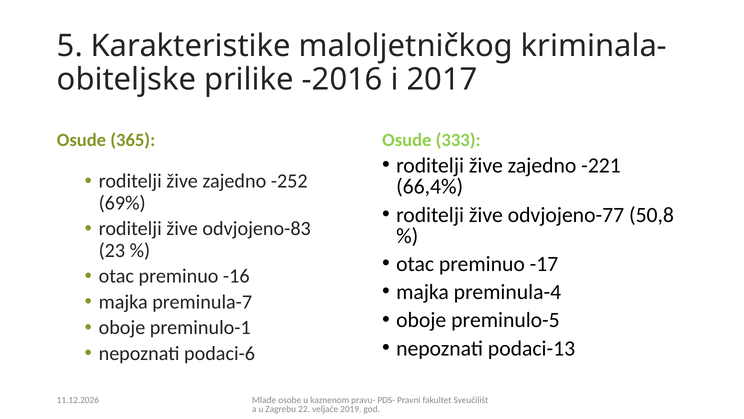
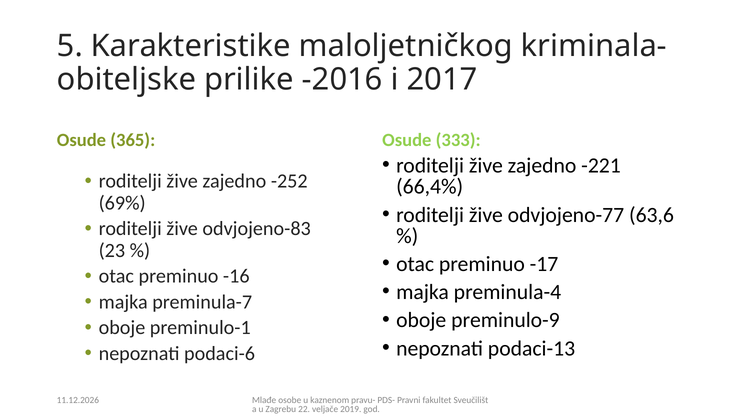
50,8: 50,8 -> 63,6
preminulo-5: preminulo-5 -> preminulo-9
